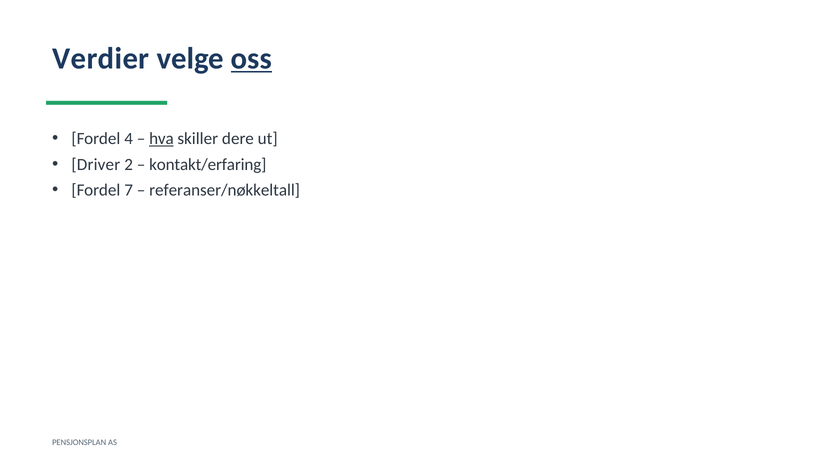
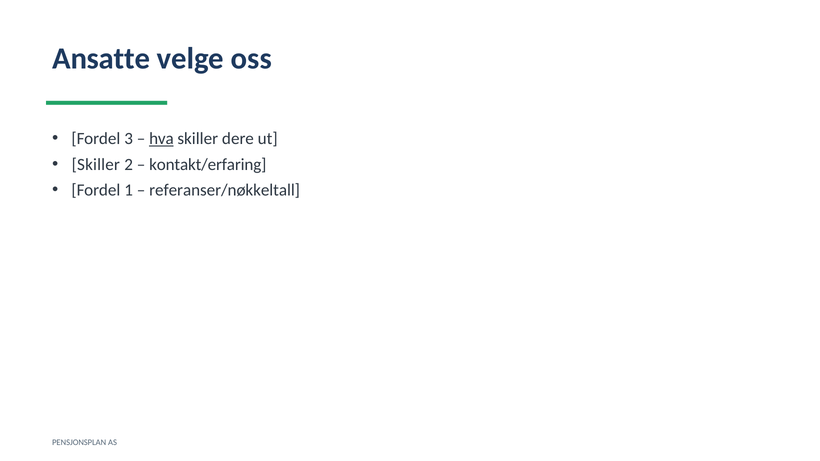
Verdier: Verdier -> Ansatte
oss underline: present -> none
4: 4 -> 3
Driver at (96, 165): Driver -> Skiller
7: 7 -> 1
